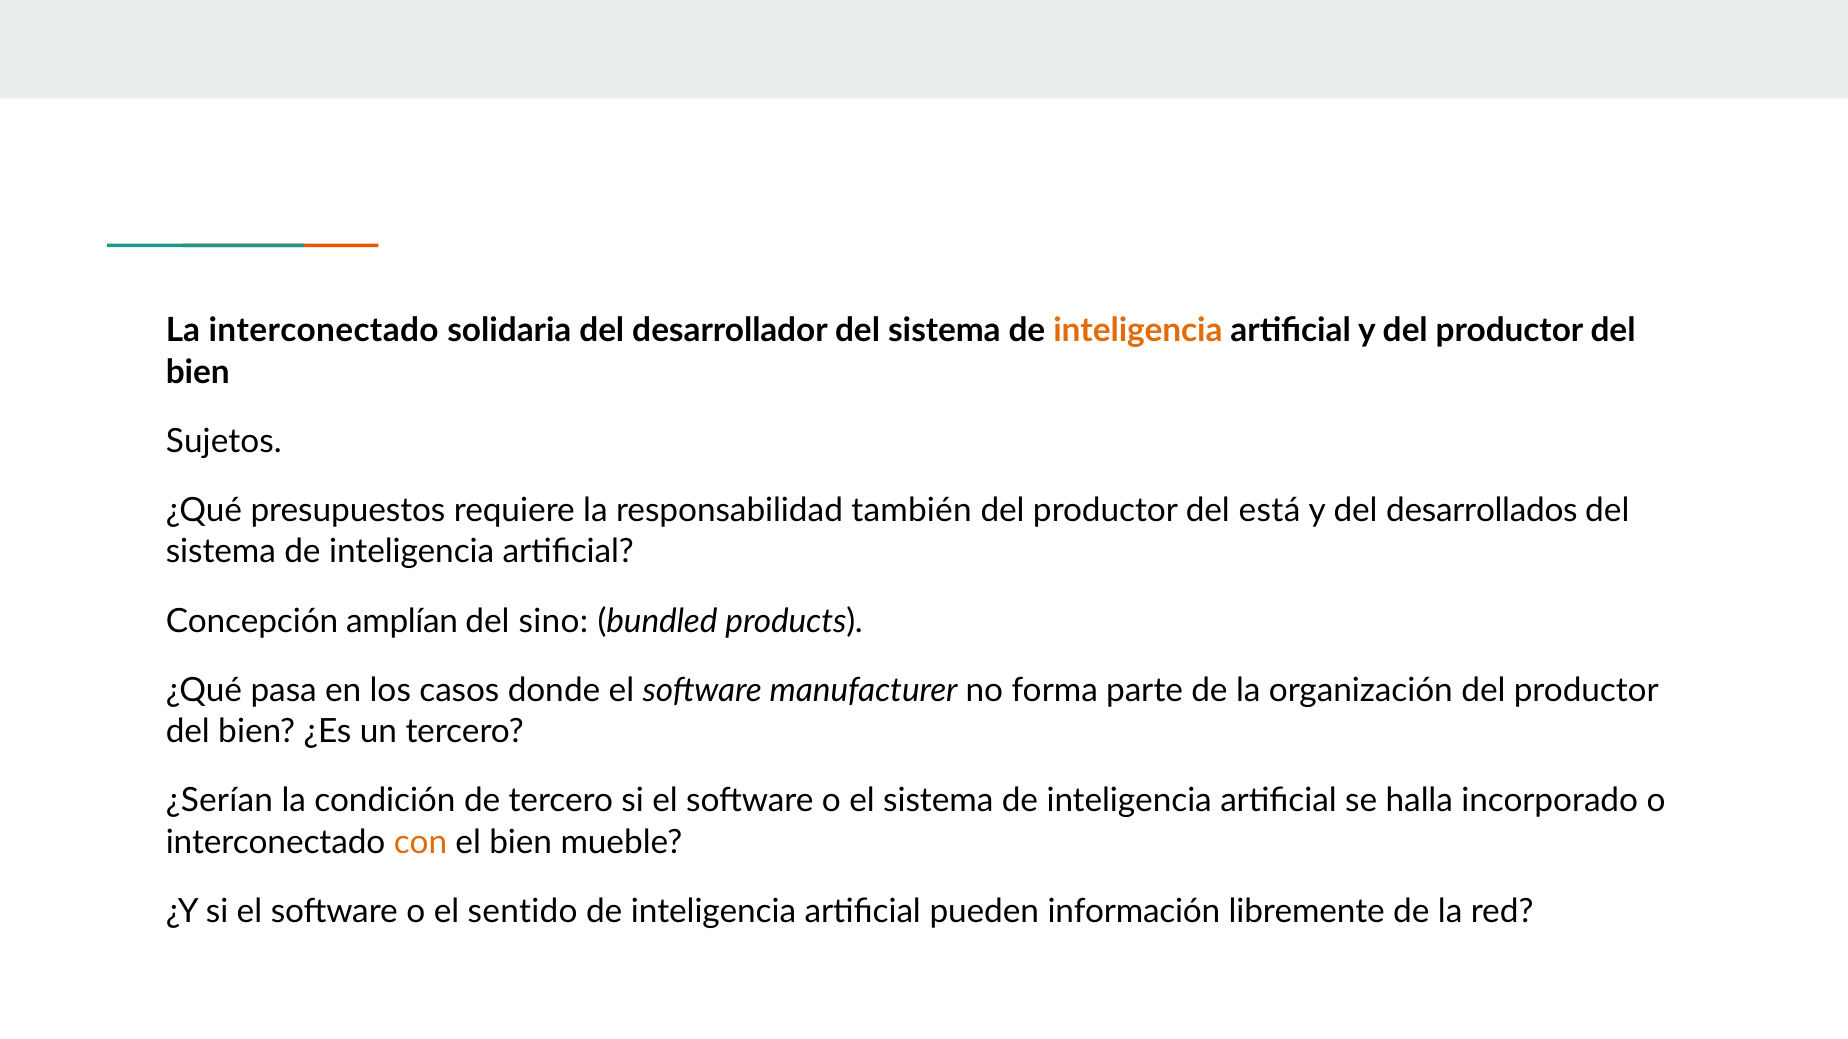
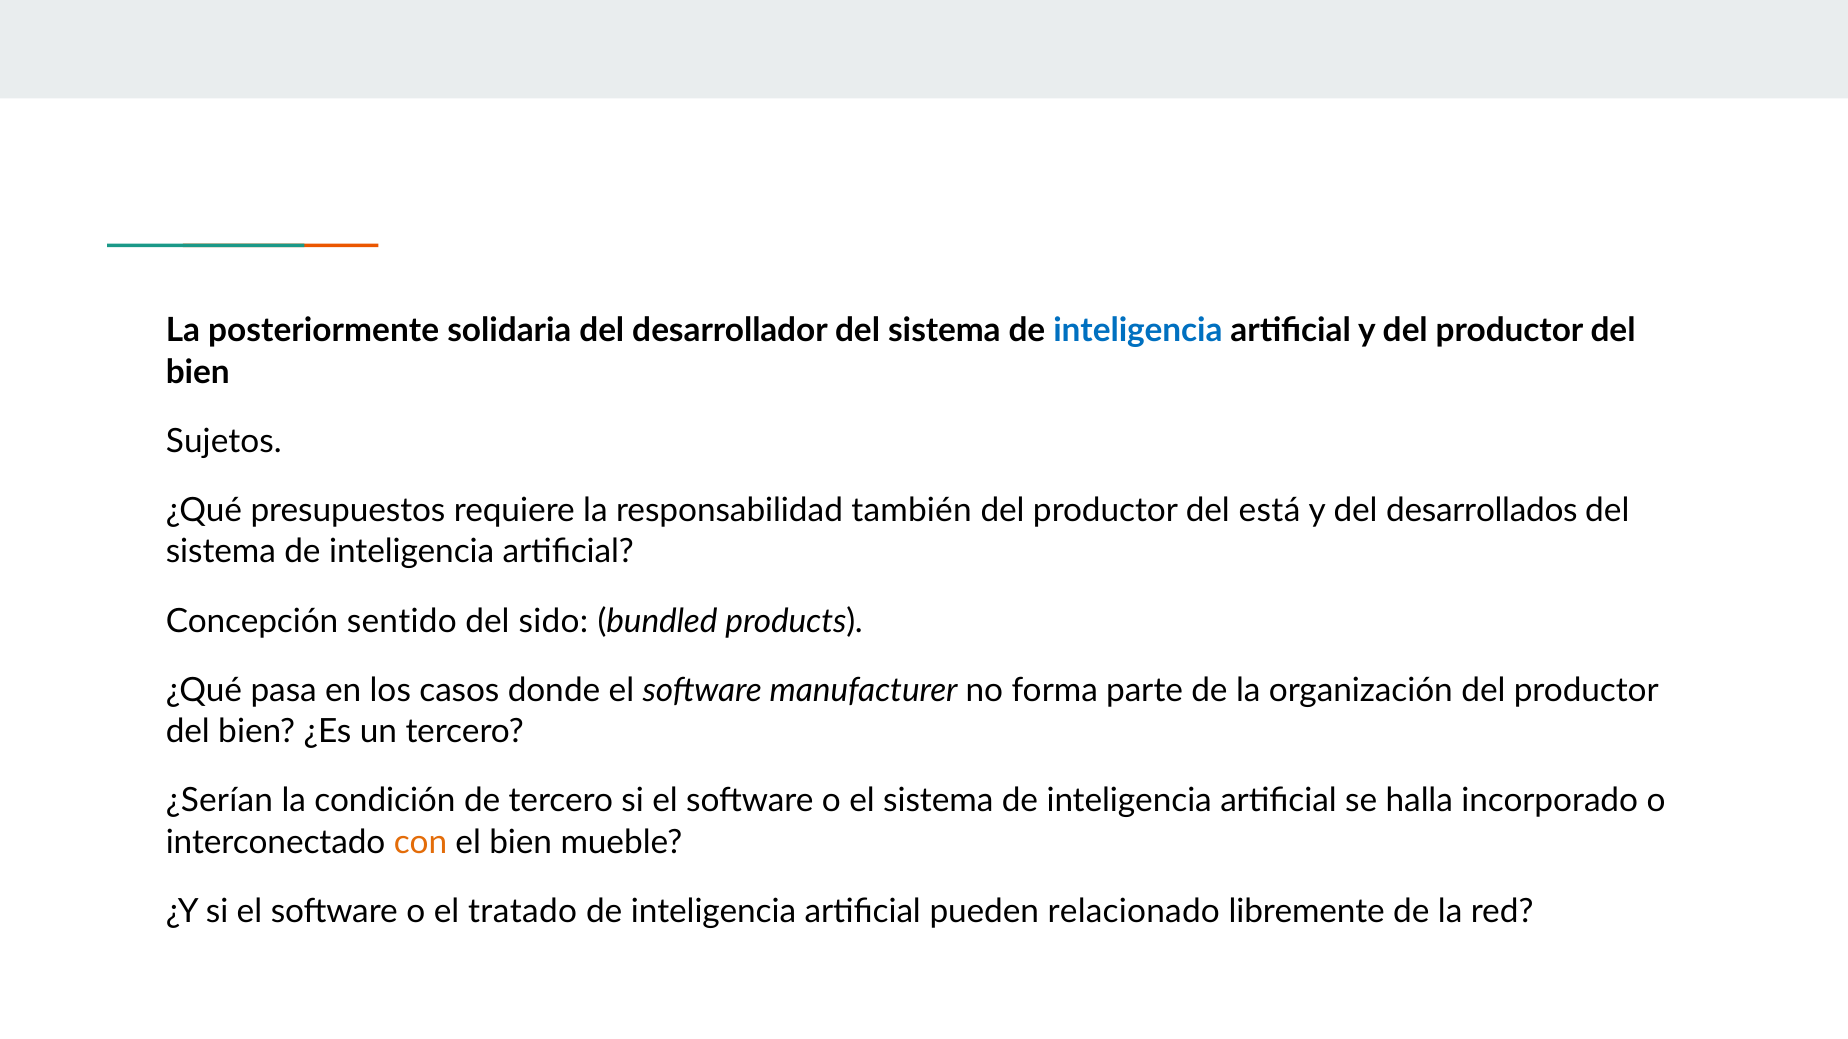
La interconectado: interconectado -> posteriormente
inteligencia at (1138, 331) colour: orange -> blue
amplían: amplían -> sentido
sino: sino -> sido
sentido: sentido -> tratado
información: información -> relacionado
